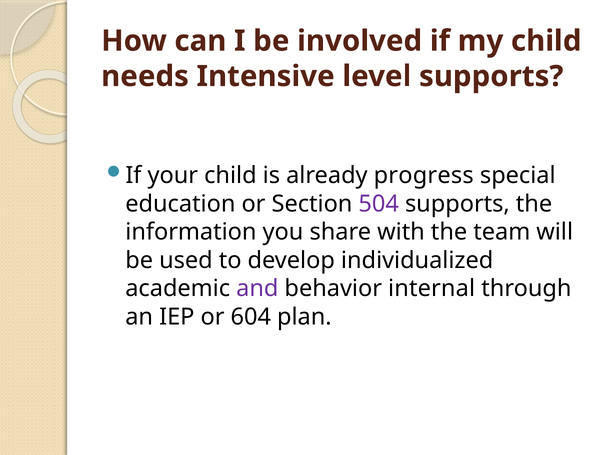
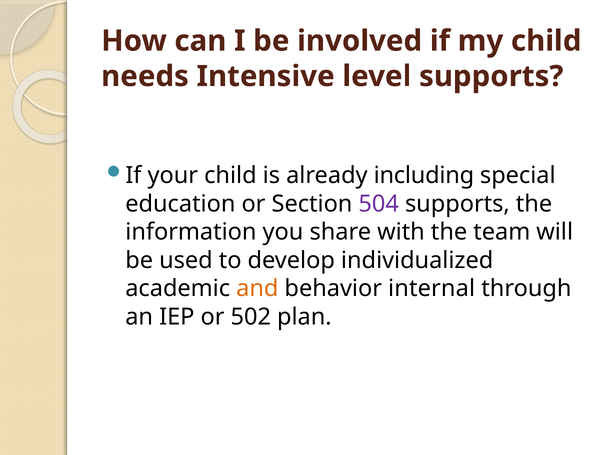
progress: progress -> including
and colour: purple -> orange
604: 604 -> 502
